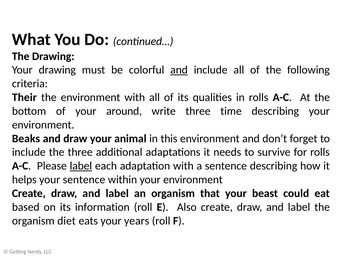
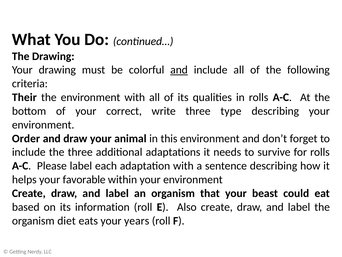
around: around -> correct
time: time -> type
Beaks: Beaks -> Order
label at (81, 166) underline: present -> none
your sentence: sentence -> favorable
